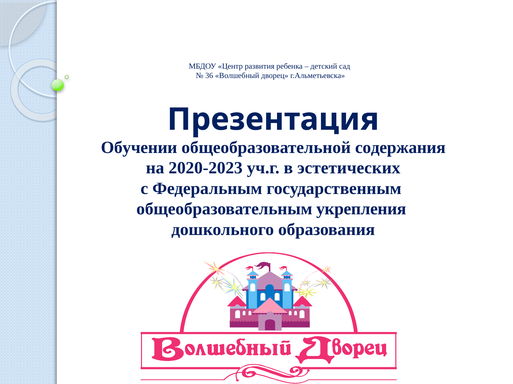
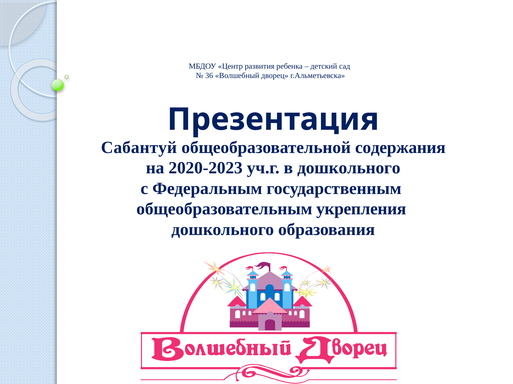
Обучении: Обучении -> Сабантуй
в эстетических: эстетических -> дошкольного
